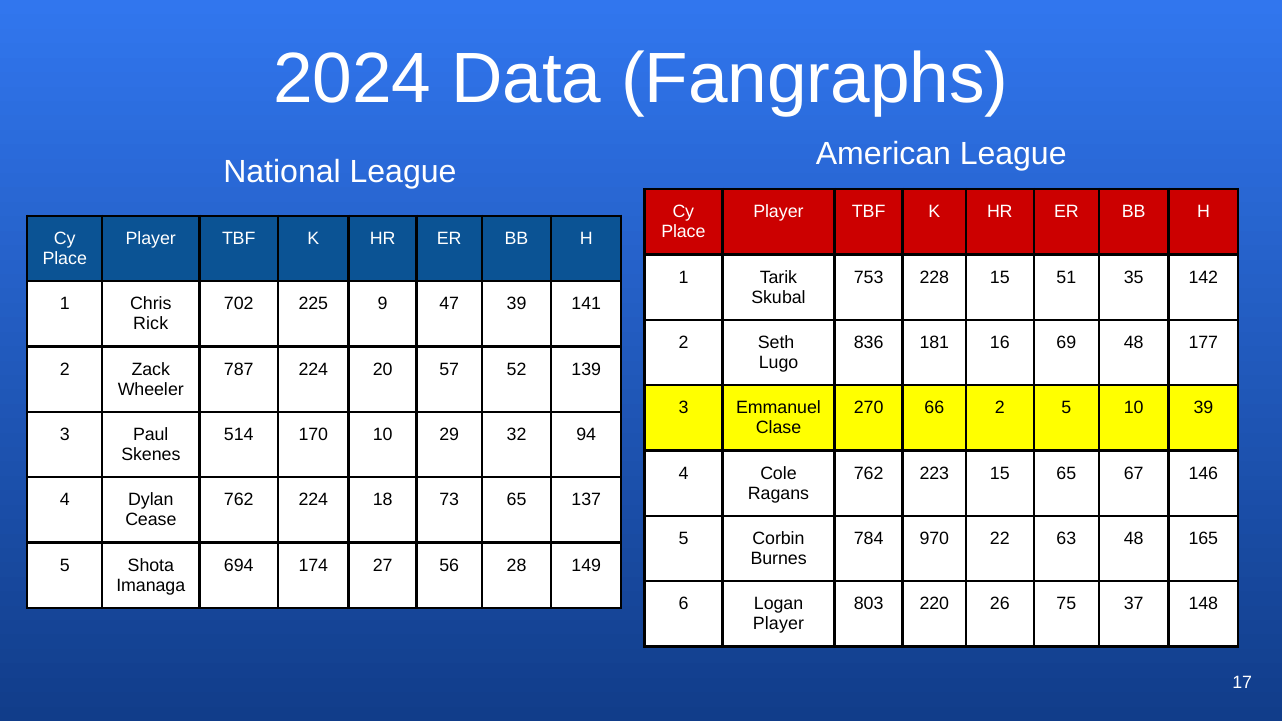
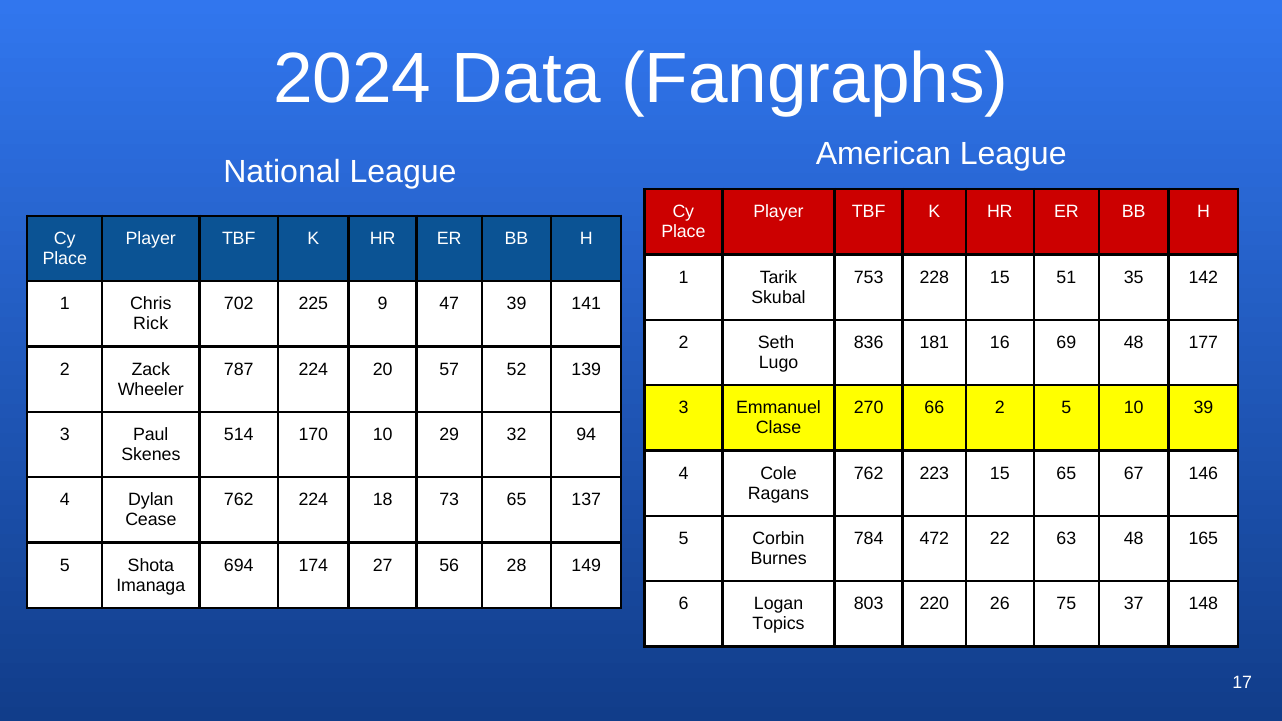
970: 970 -> 472
Player at (778, 624): Player -> Topics
